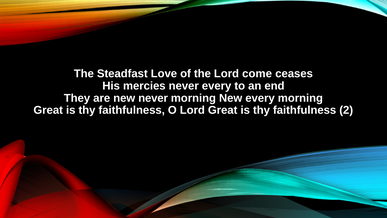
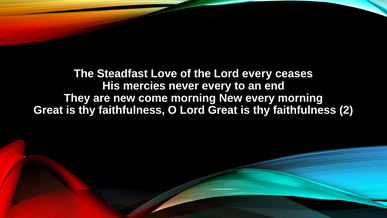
Lord come: come -> every
new never: never -> come
